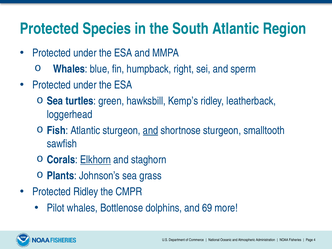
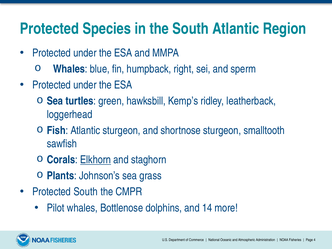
and at (151, 130) underline: present -> none
Protected Ridley: Ridley -> South
69: 69 -> 14
